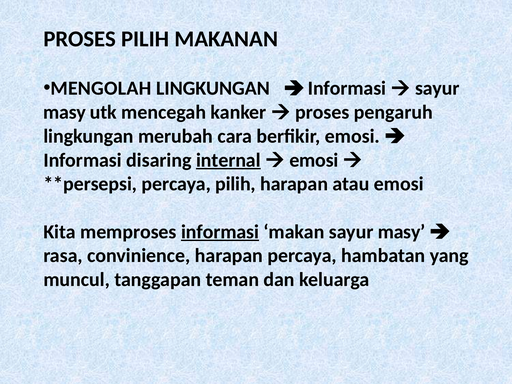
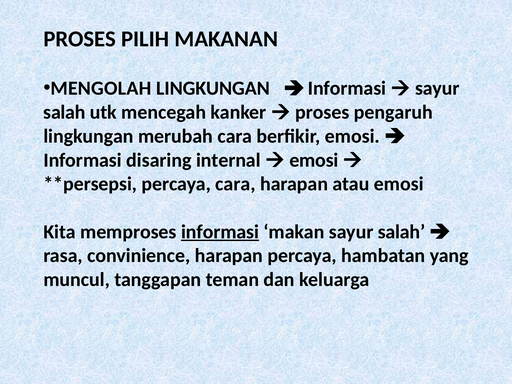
masy at (64, 112): masy -> salah
internal underline: present -> none
percaya pilih: pilih -> cara
makan sayur masy: masy -> salah
